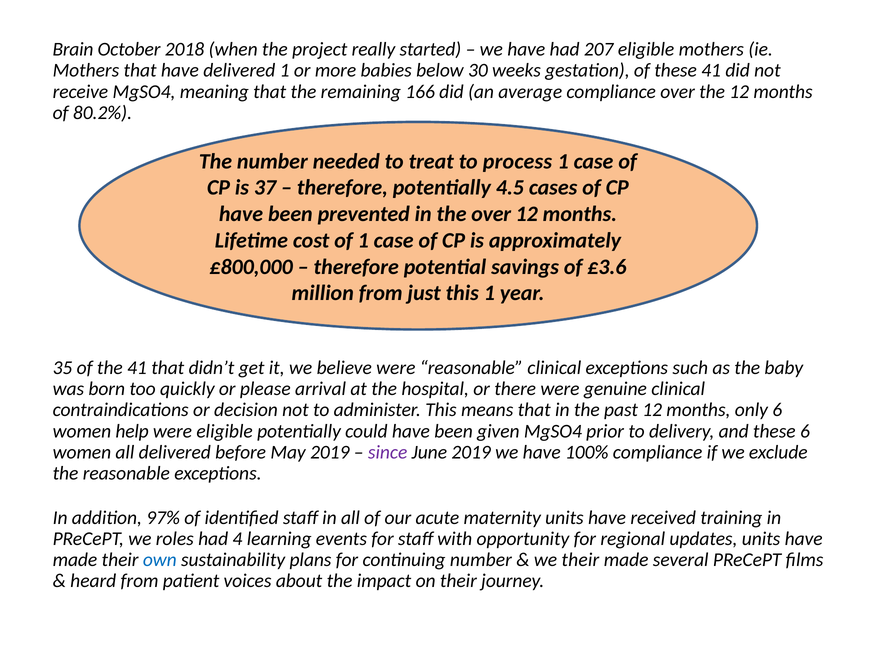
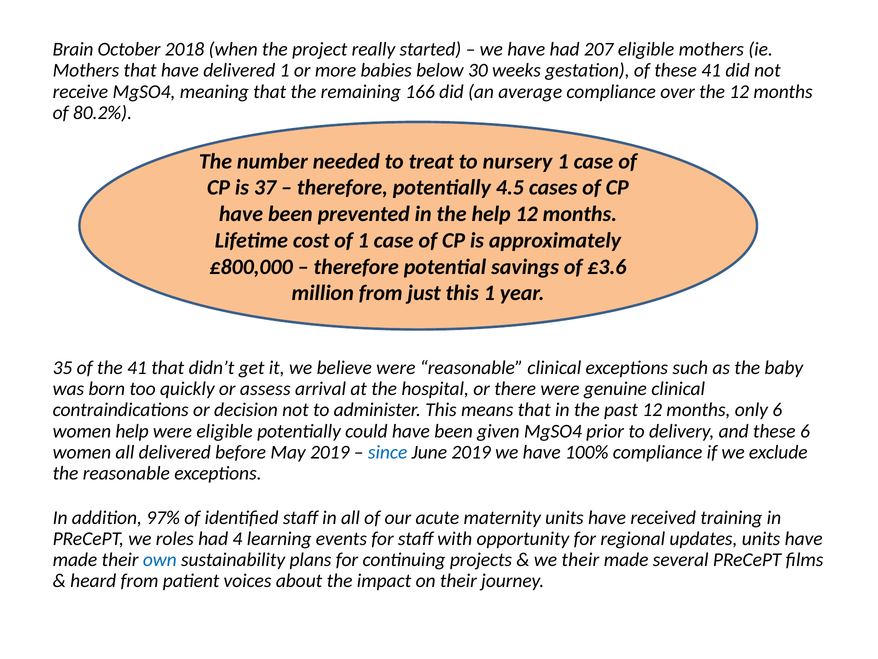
process: process -> nursery
the over: over -> help
please: please -> assess
since colour: purple -> blue
continuing number: number -> projects
